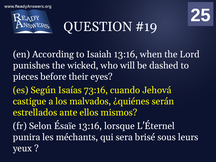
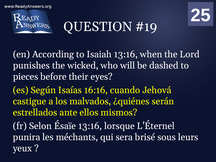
73:16: 73:16 -> 16:16
